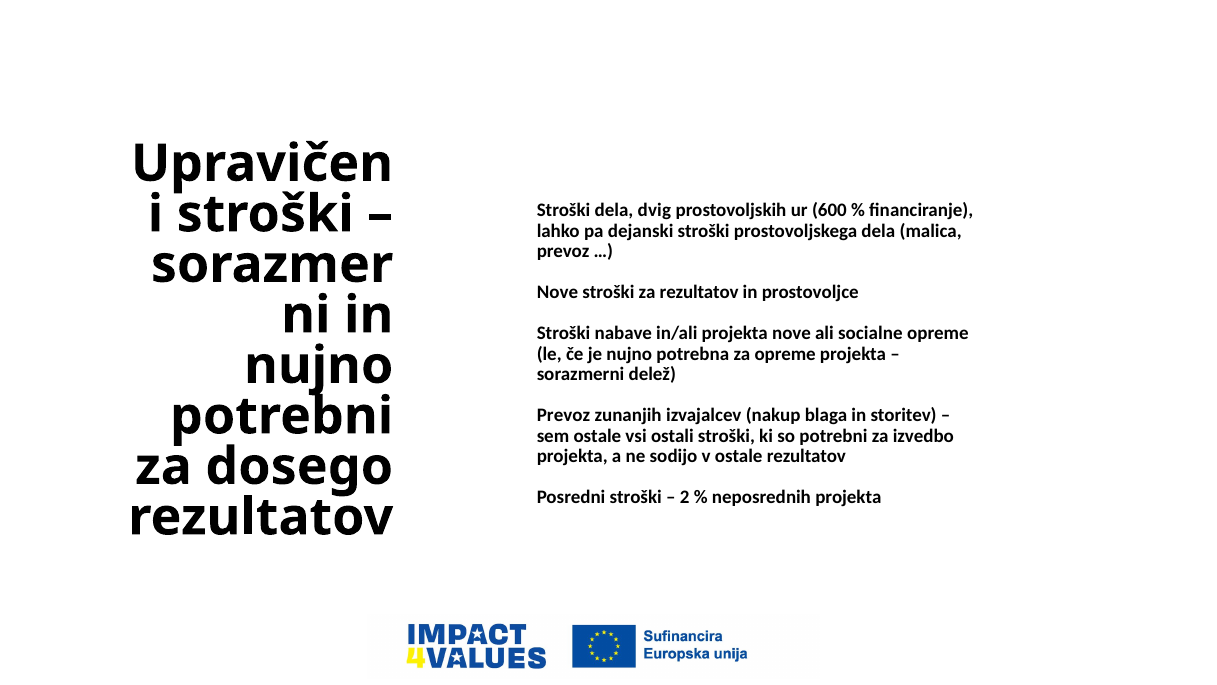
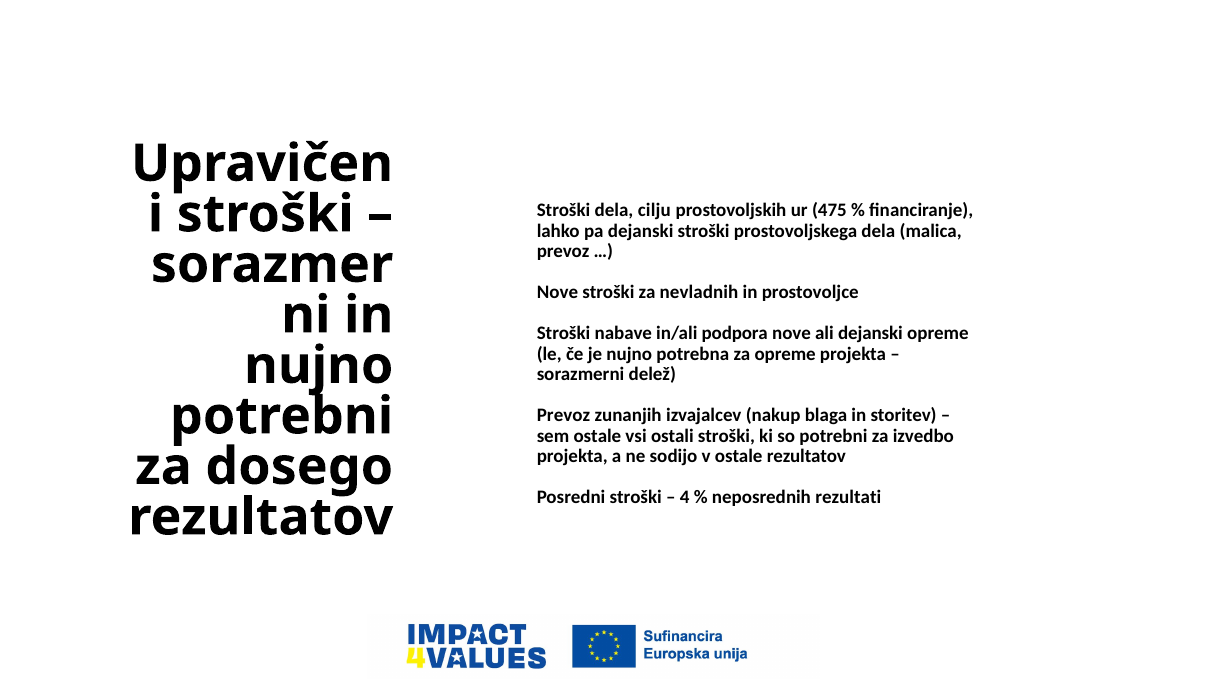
dvig: dvig -> cilju
600: 600 -> 475
za rezultatov: rezultatov -> nevladnih
in/ali projekta: projekta -> podpora
ali socialne: socialne -> dejanski
2: 2 -> 4
neposrednih projekta: projekta -> rezultati
